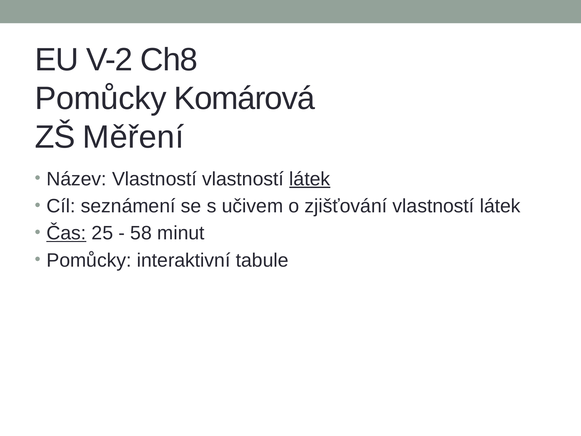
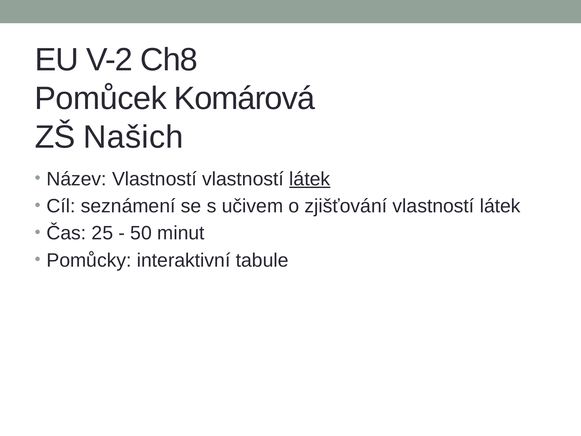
Pomůcky at (101, 98): Pomůcky -> Pomůcek
Měření: Měření -> Našich
Čas underline: present -> none
58: 58 -> 50
